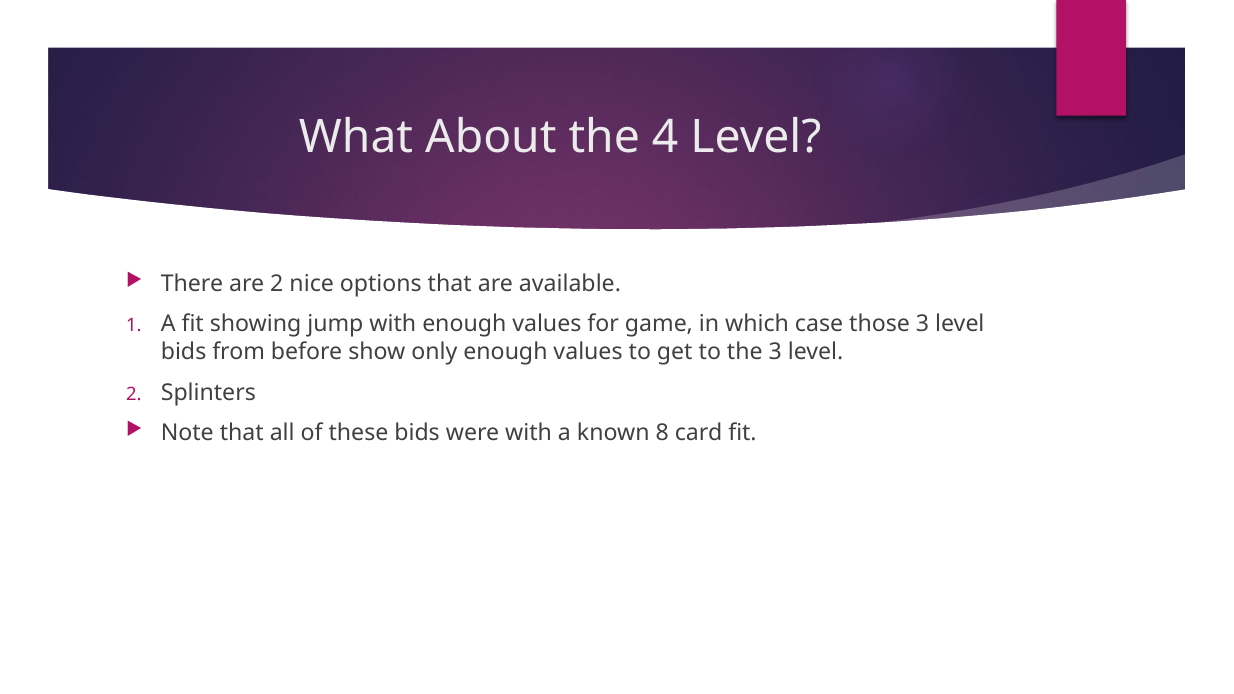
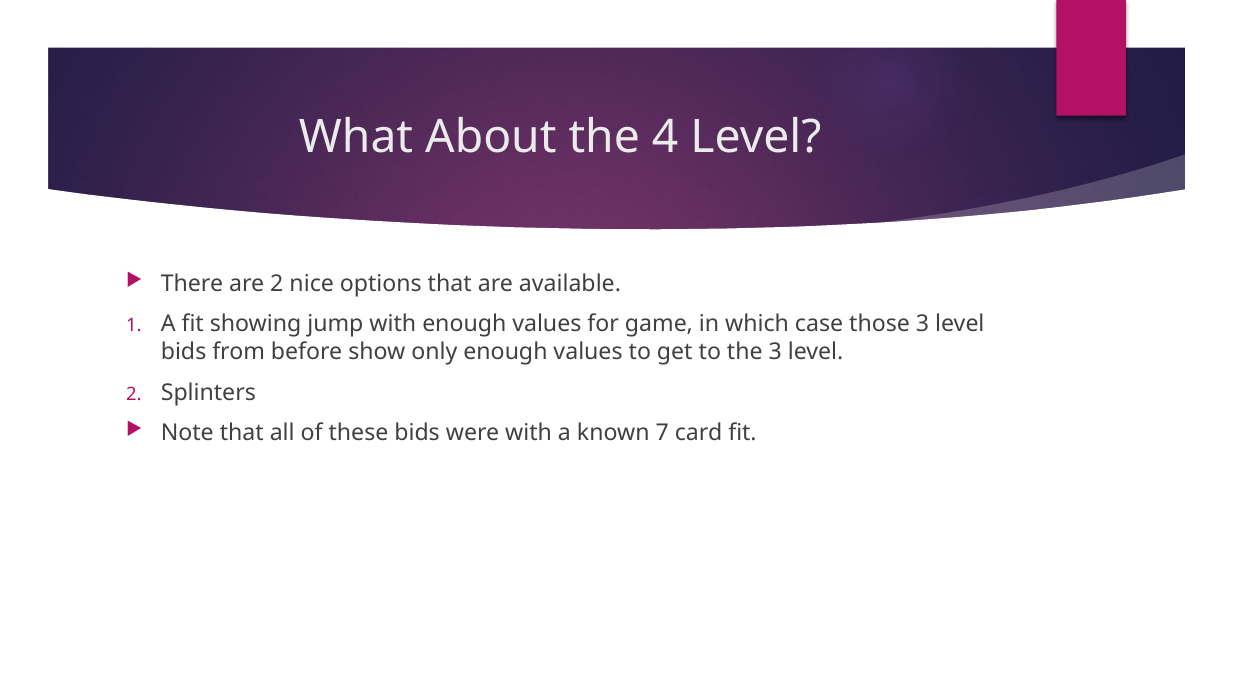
8: 8 -> 7
